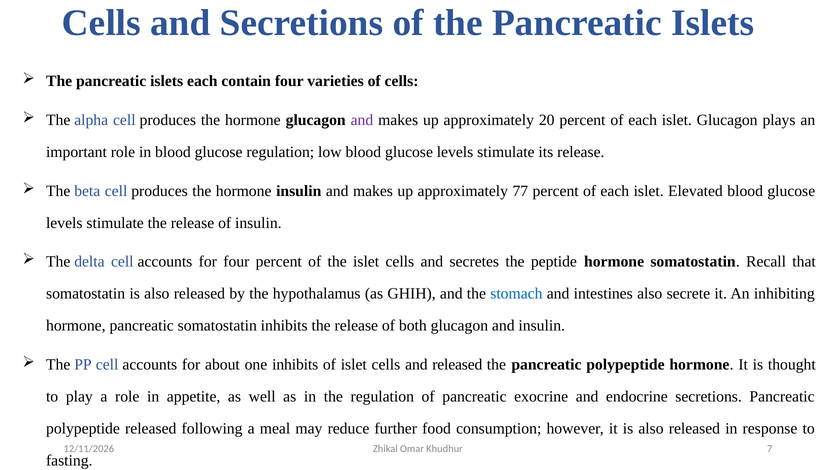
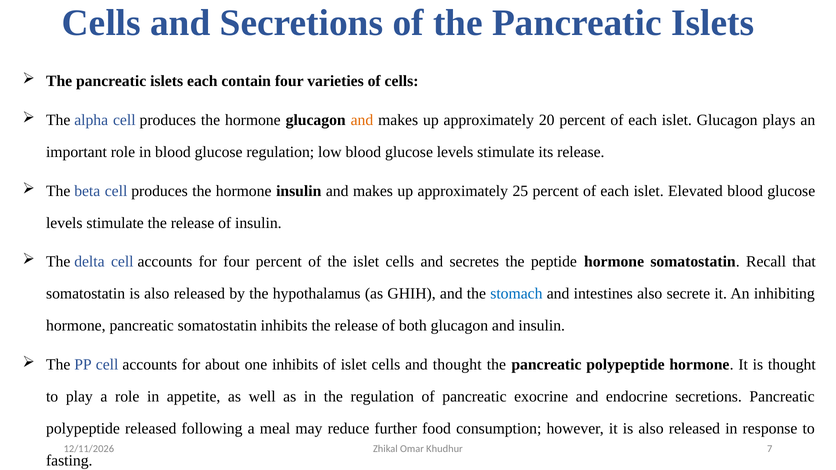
and at (362, 120) colour: purple -> orange
77: 77 -> 25
and released: released -> thought
